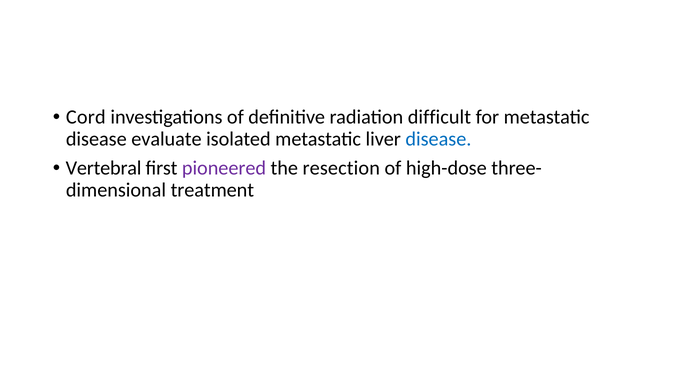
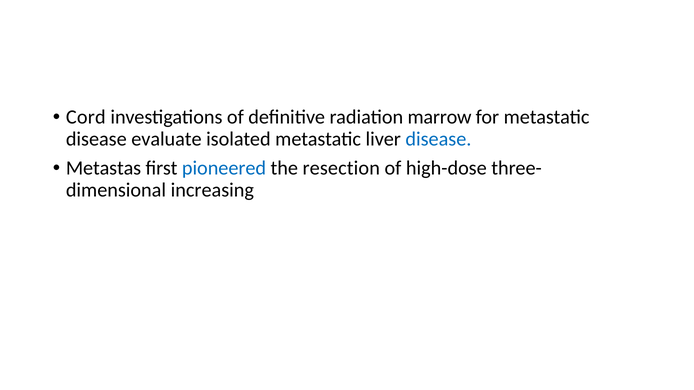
difficult: difficult -> marrow
Vertebral: Vertebral -> Metastas
pioneered colour: purple -> blue
treatment: treatment -> increasing
